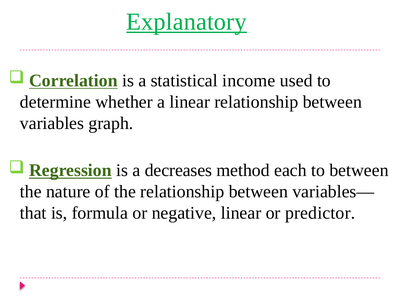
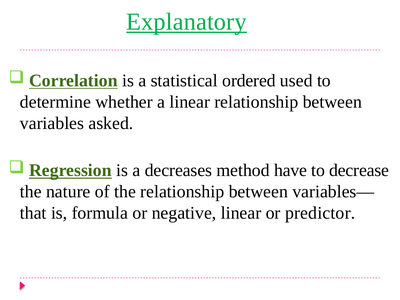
income: income -> ordered
graph: graph -> asked
each: each -> have
to between: between -> decrease
